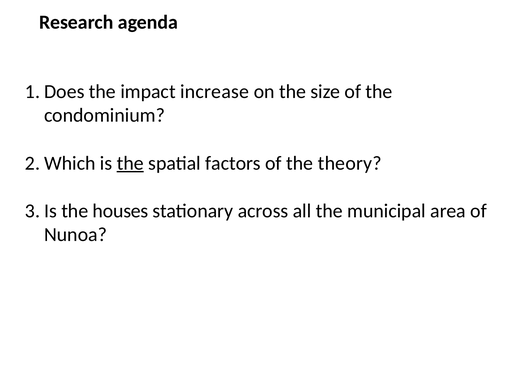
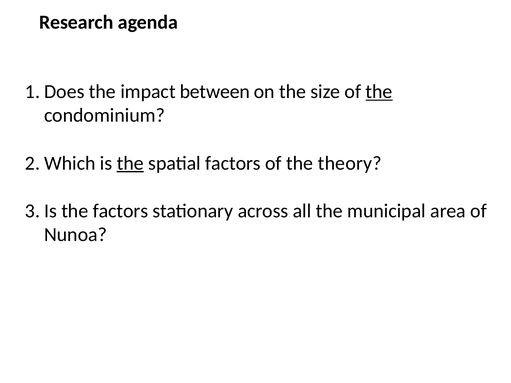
increase: increase -> between
the at (379, 92) underline: none -> present
the houses: houses -> factors
